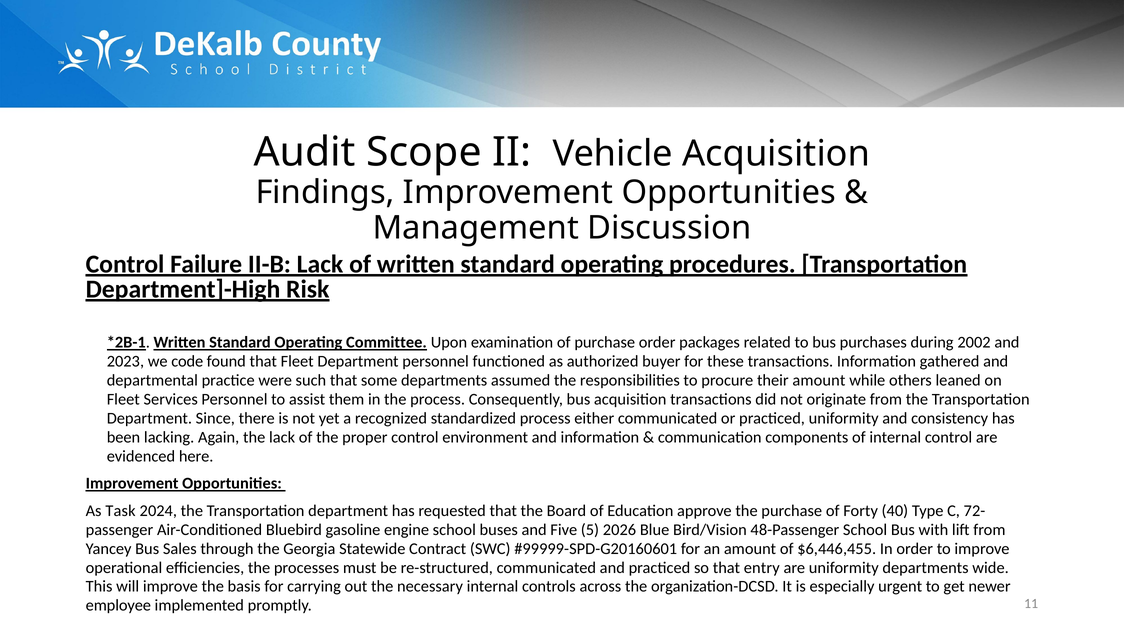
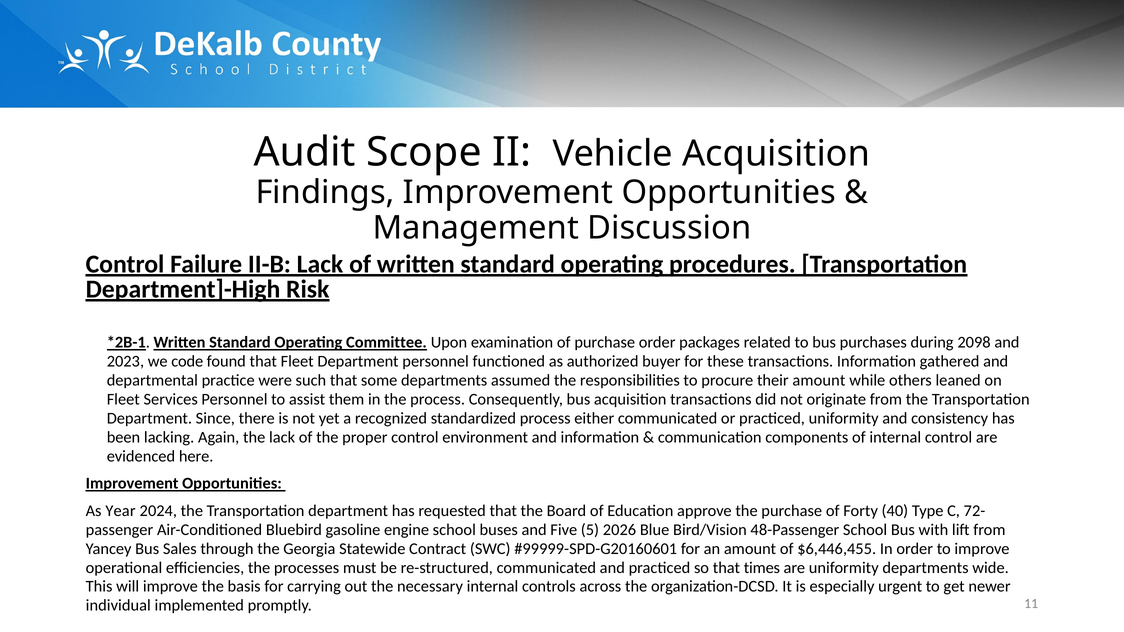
2002: 2002 -> 2098
Task: Task -> Year
entry: entry -> times
employee: employee -> individual
